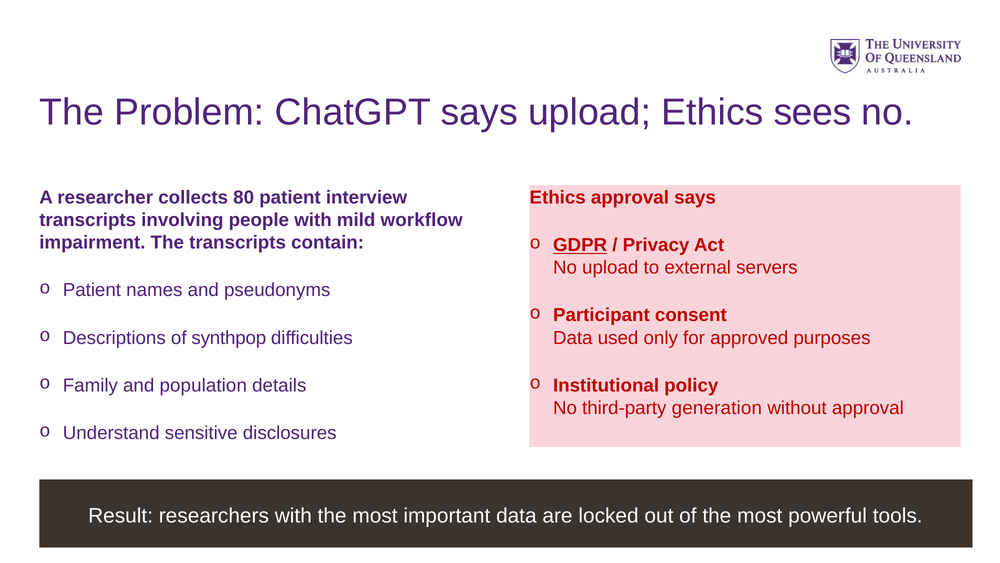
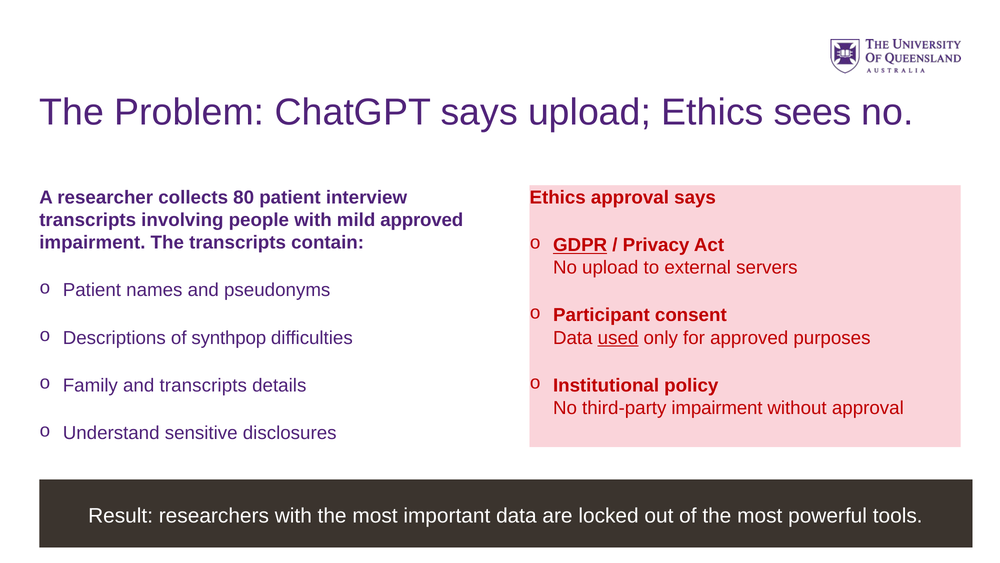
mild workflow: workflow -> approved
used underline: none -> present
and population: population -> transcripts
third-party generation: generation -> impairment
